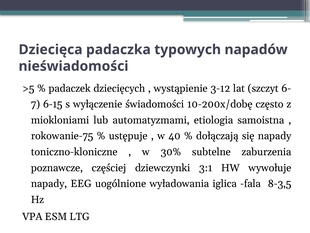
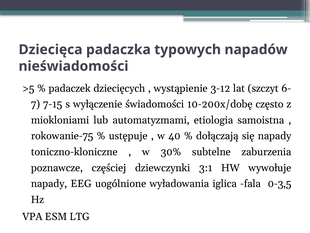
6-15: 6-15 -> 7-15
8-3,5: 8-3,5 -> 0-3,5
